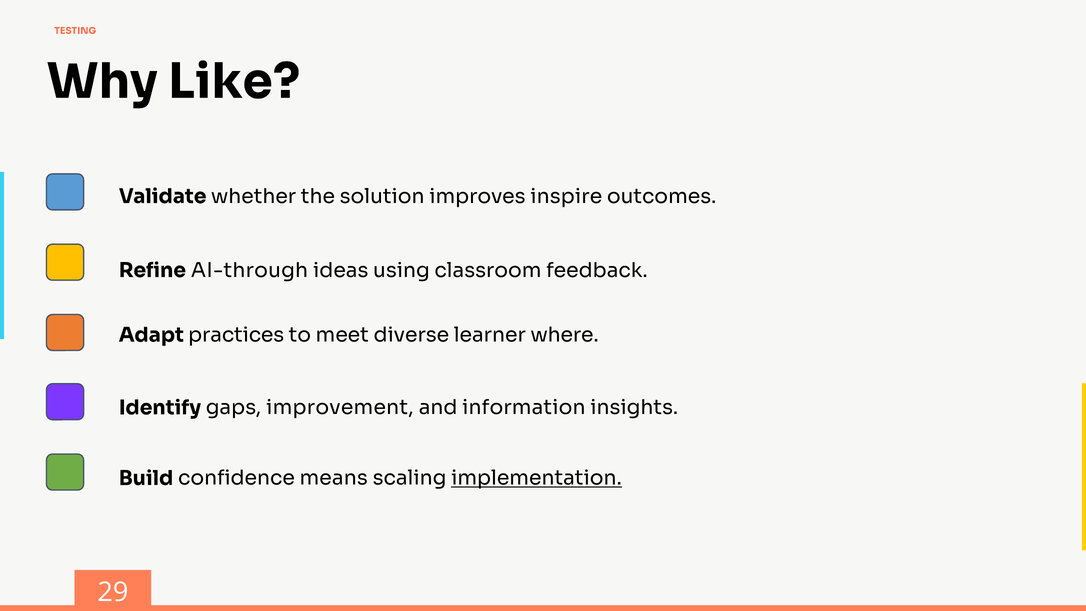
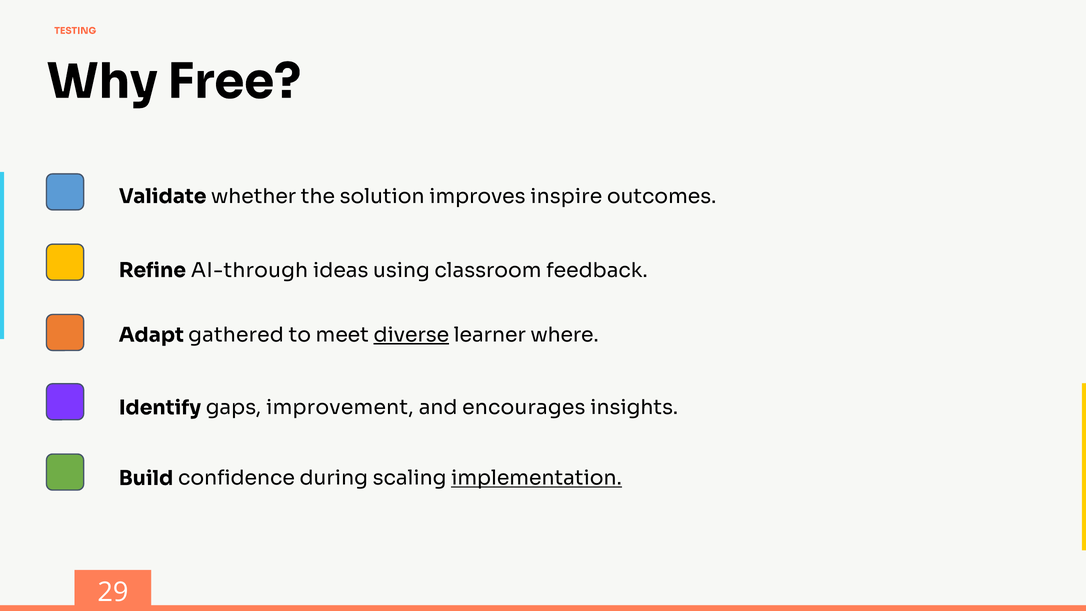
Like: Like -> Free
practices: practices -> gathered
diverse underline: none -> present
information: information -> encourages
means: means -> during
